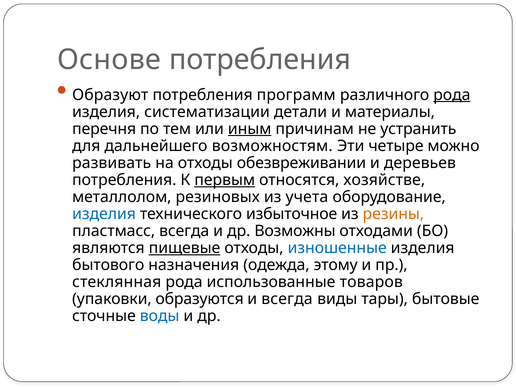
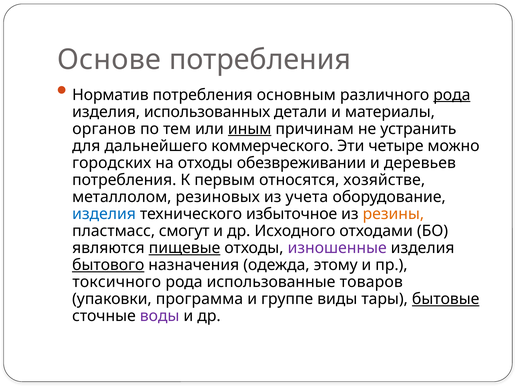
Образуют: Образуют -> Норматив
программ: программ -> основным
систематизации: систематизации -> использованных
перечня: перечня -> органов
возможностям: возможностям -> коммерческого
развивать: развивать -> городских
первым underline: present -> none
пластмасс всегда: всегда -> смогут
Возможны: Возможны -> Исходного
изношенные colour: blue -> purple
бытового underline: none -> present
стеклянная: стеклянная -> токсичного
образуются: образуются -> программа
и всегда: всегда -> группе
бытовые underline: none -> present
воды colour: blue -> purple
